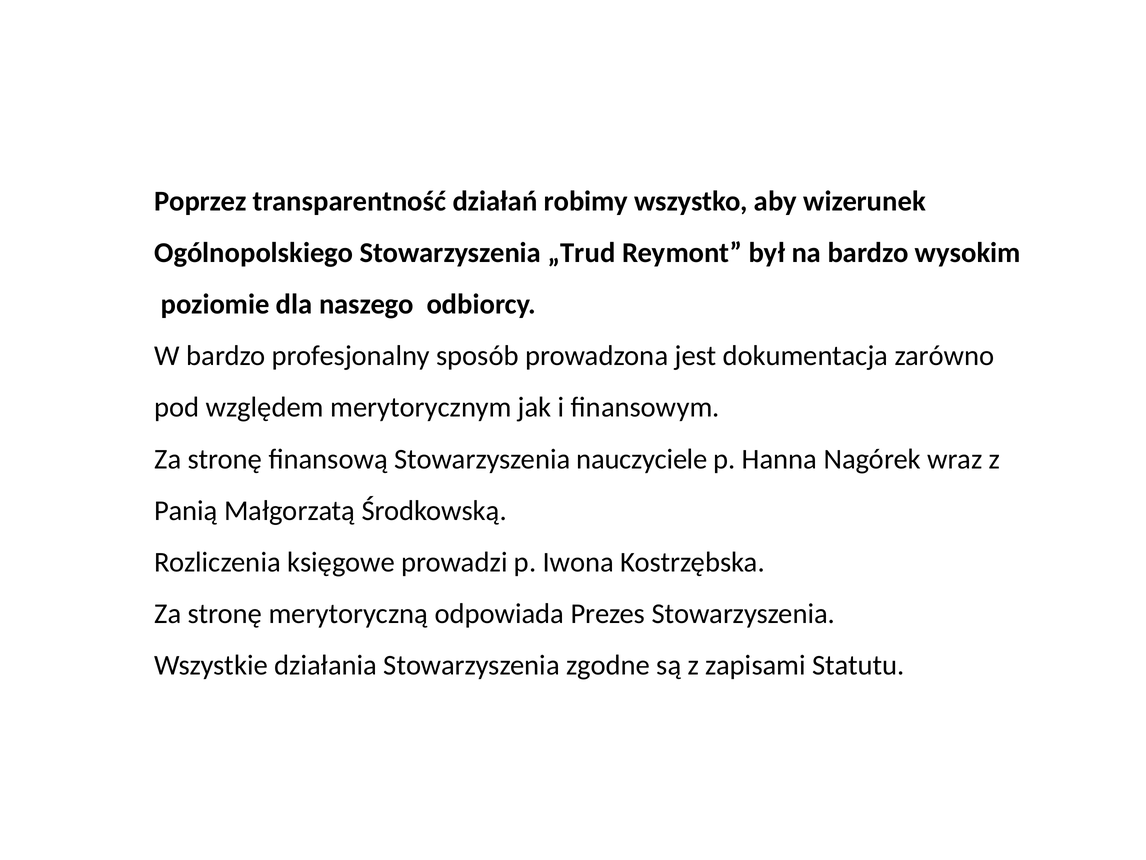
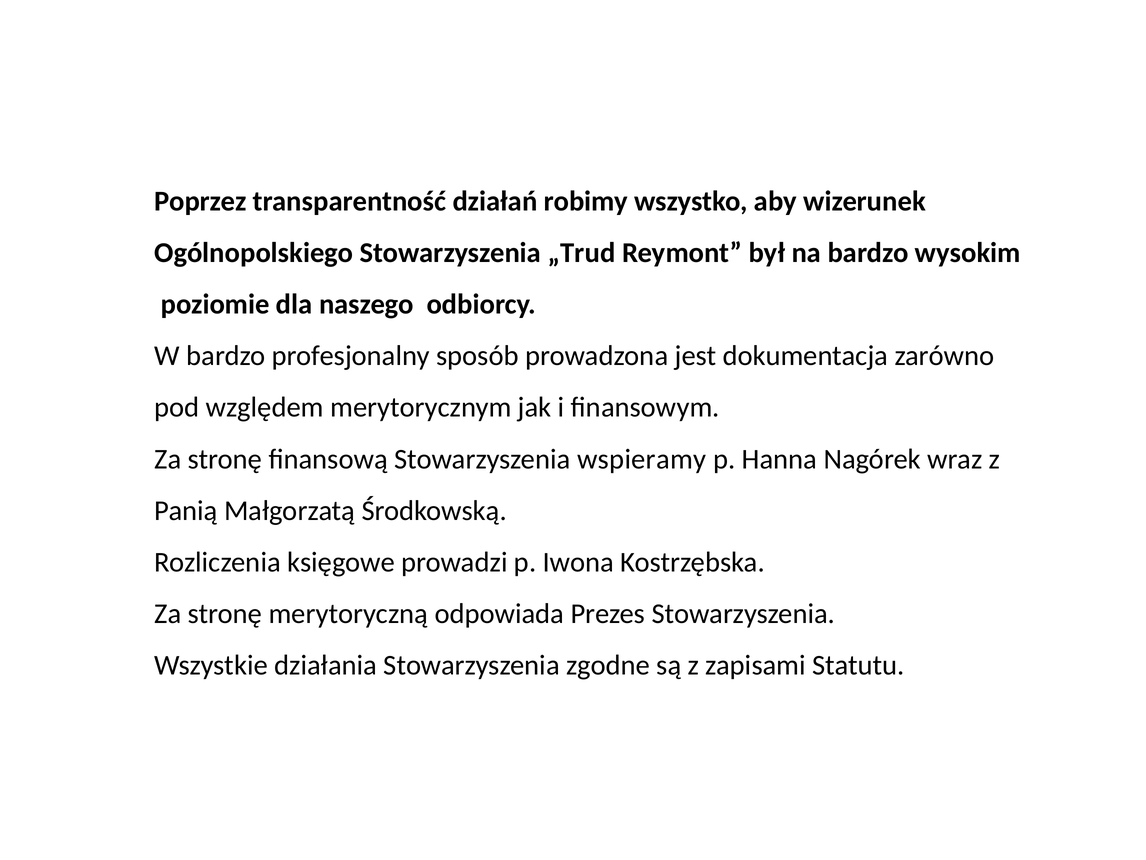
nauczyciele: nauczyciele -> wspieramy
